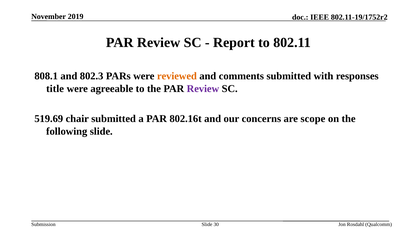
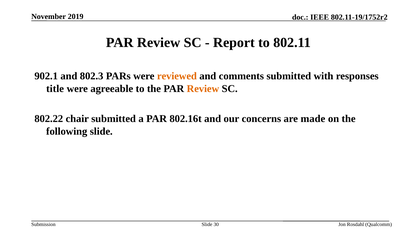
808.1: 808.1 -> 902.1
Review at (203, 89) colour: purple -> orange
519.69: 519.69 -> 802.22
scope: scope -> made
